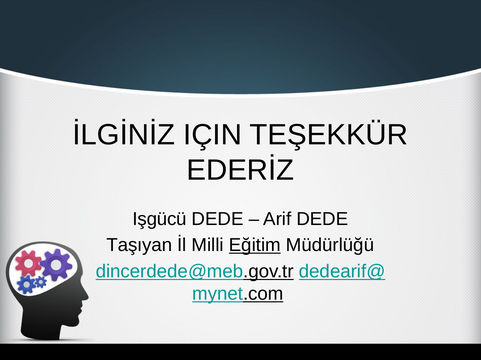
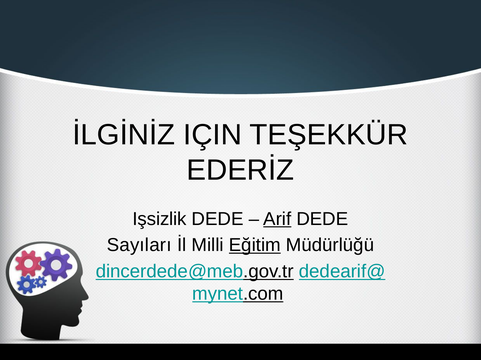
Işgücü: Işgücü -> Işsizlik
Arif underline: none -> present
Taşıyan: Taşıyan -> Sayıları
